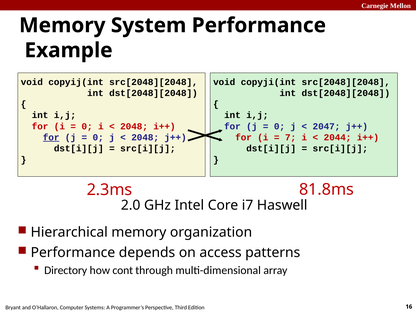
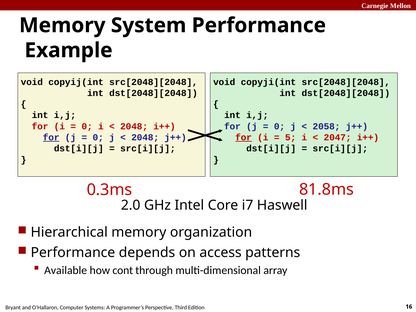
2047: 2047 -> 2058
for at (244, 137) underline: none -> present
7: 7 -> 5
2044: 2044 -> 2047
2.3ms: 2.3ms -> 0.3ms
Directory: Directory -> Available
